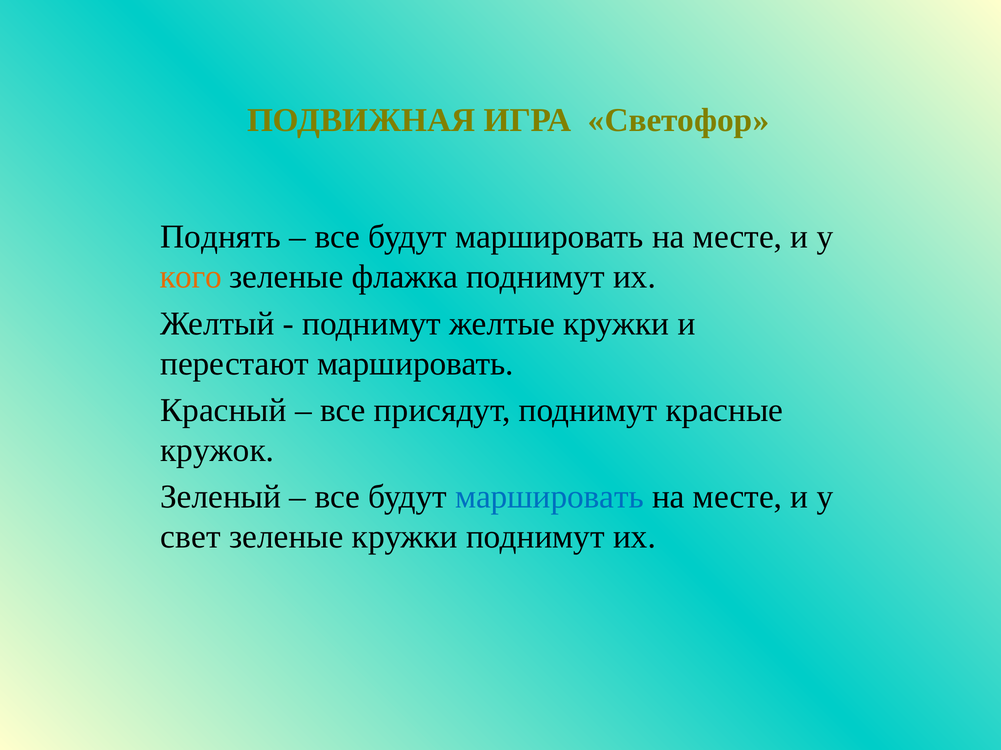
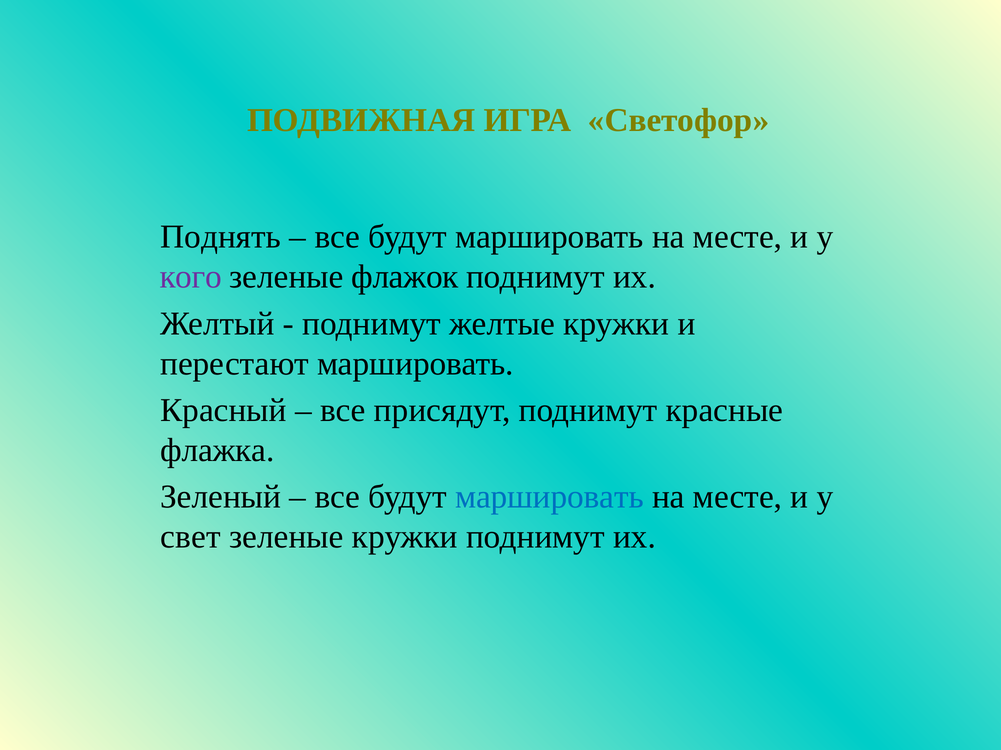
кого colour: orange -> purple
флажка: флажка -> флажок
кружок: кружок -> флажка
